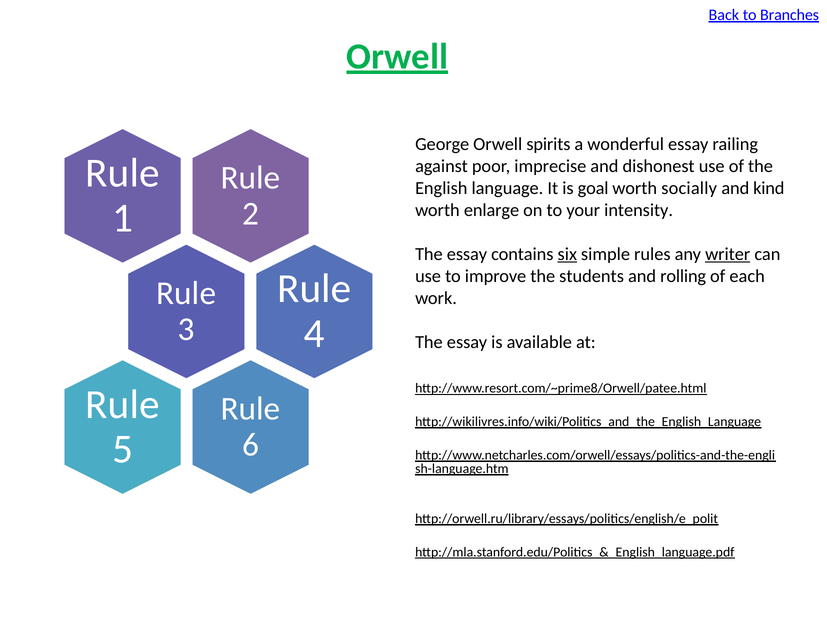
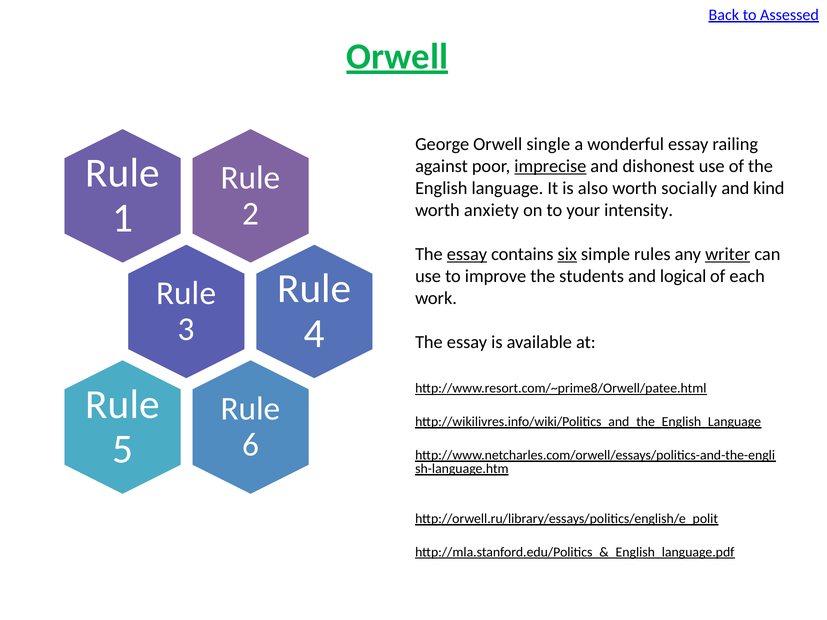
Branches: Branches -> Assessed
spirits: spirits -> single
imprecise underline: none -> present
goal: goal -> also
enlarge: enlarge -> anxiety
essay at (467, 254) underline: none -> present
rolling: rolling -> logical
